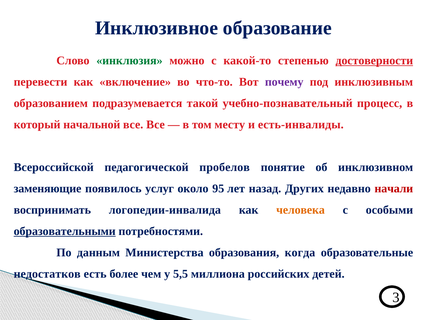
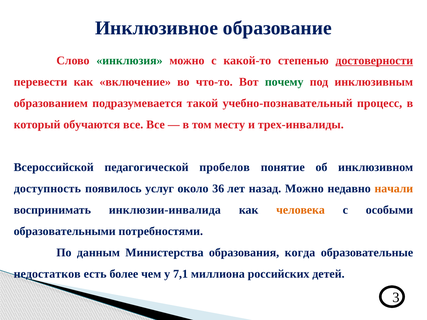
почему colour: purple -> green
начальной: начальной -> обучаются
есть-инвалиды: есть-инвалиды -> трех-инвалиды
заменяющие: заменяющие -> доступность
95: 95 -> 36
назад Других: Других -> Можно
начали colour: red -> orange
логопедии-инвалида: логопедии-инвалида -> инклюзии-инвалида
образовательными underline: present -> none
5,5: 5,5 -> 7,1
